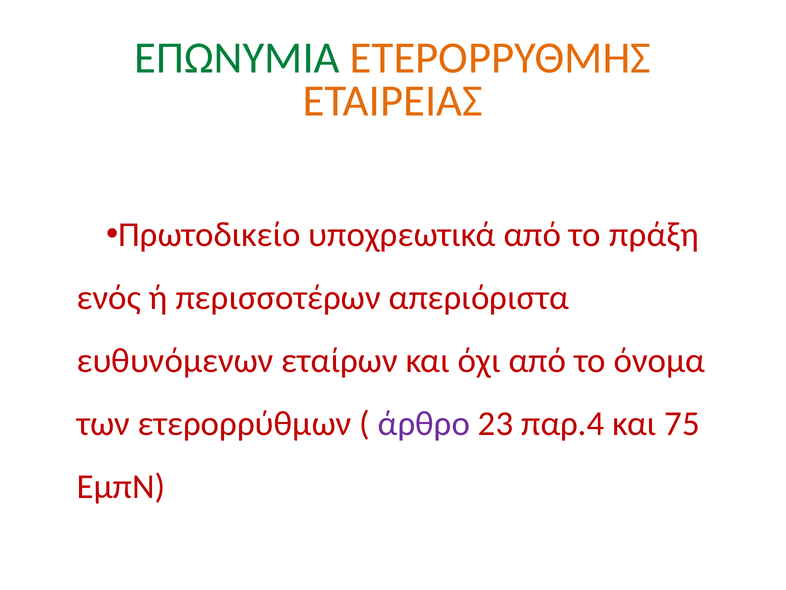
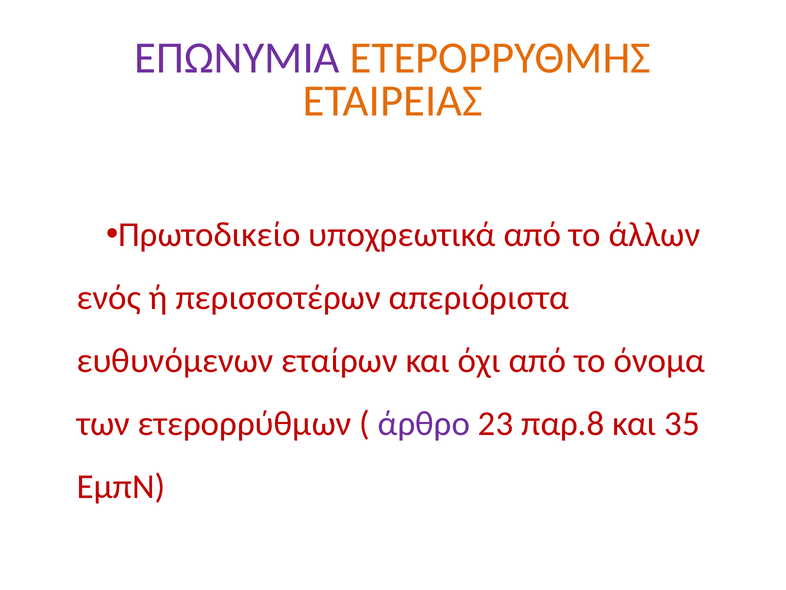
ΕΠΩΝΥΜΙΑ colour: green -> purple
πράξη: πράξη -> άλλων
παρ.4: παρ.4 -> παρ.8
75: 75 -> 35
